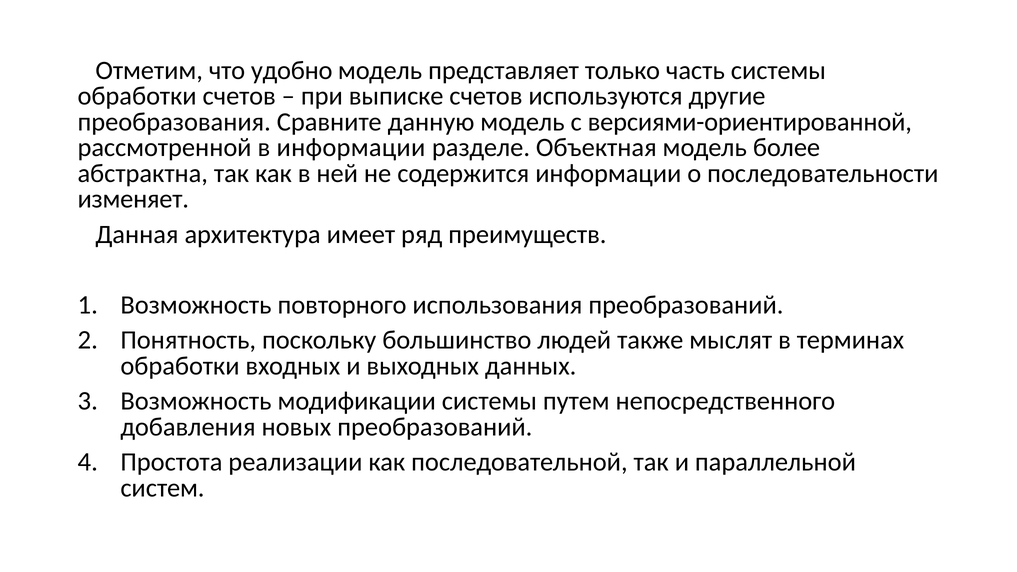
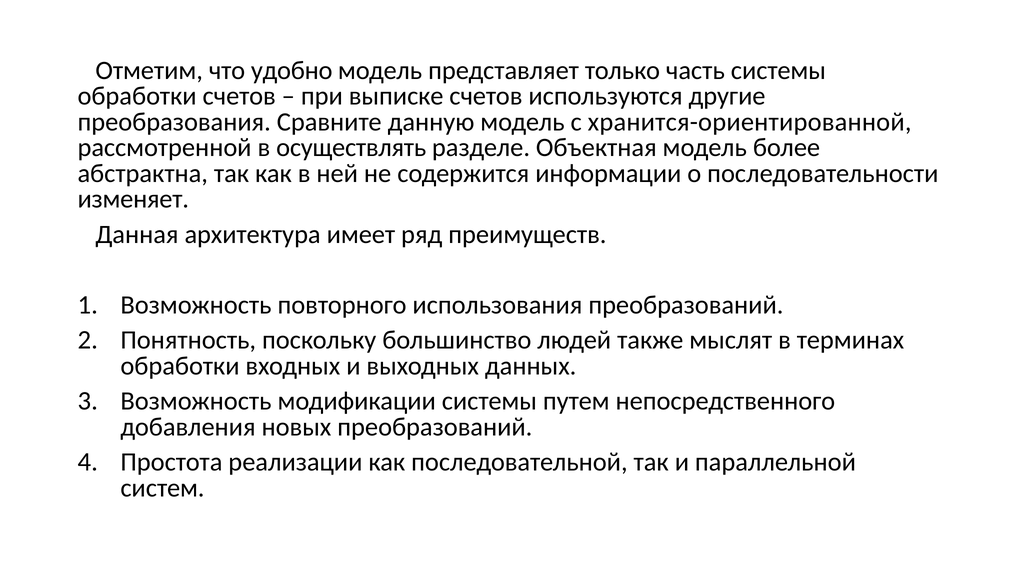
версиями-ориентированной: версиями-ориентированной -> хранится-ориентированной
в информации: информации -> осуществлять
